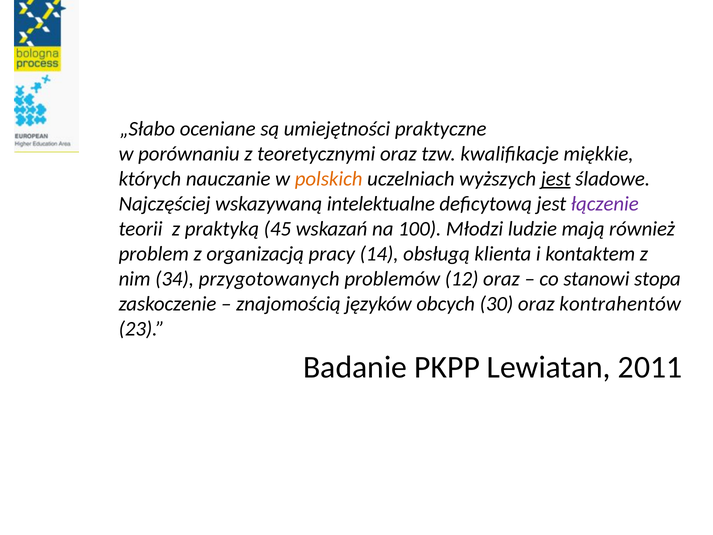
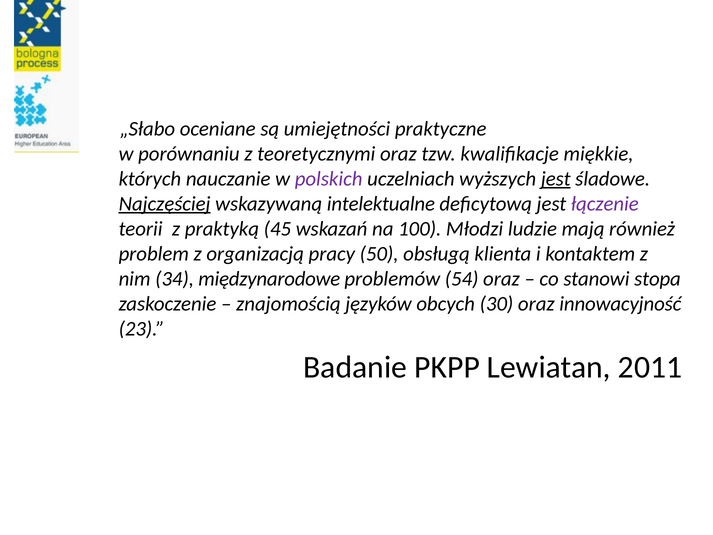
polskich colour: orange -> purple
Najczęściej underline: none -> present
14: 14 -> 50
przygotowanych: przygotowanych -> międzynarodowe
12: 12 -> 54
kontrahentów: kontrahentów -> innowacyjność
